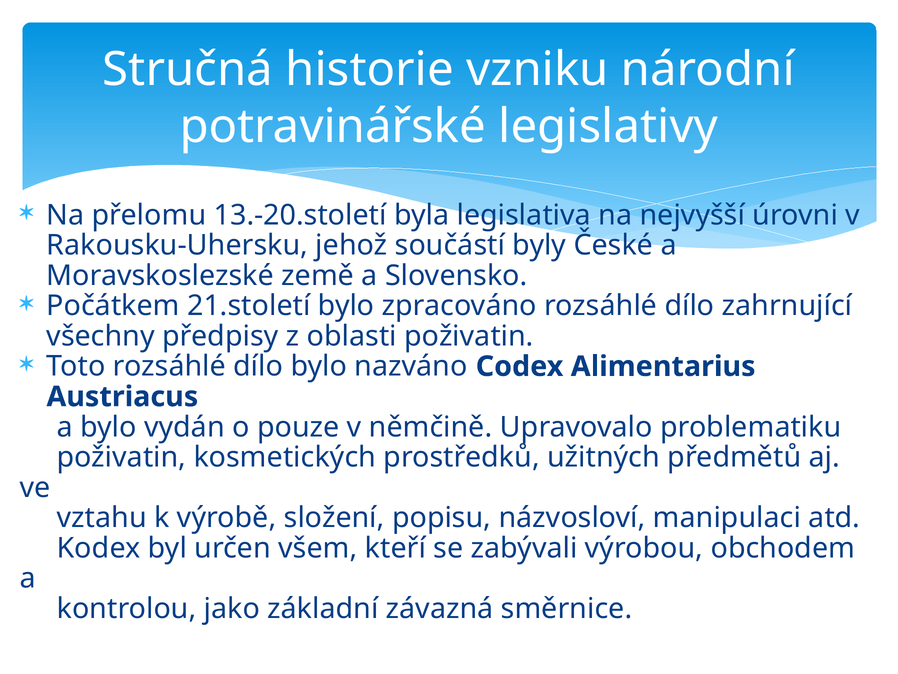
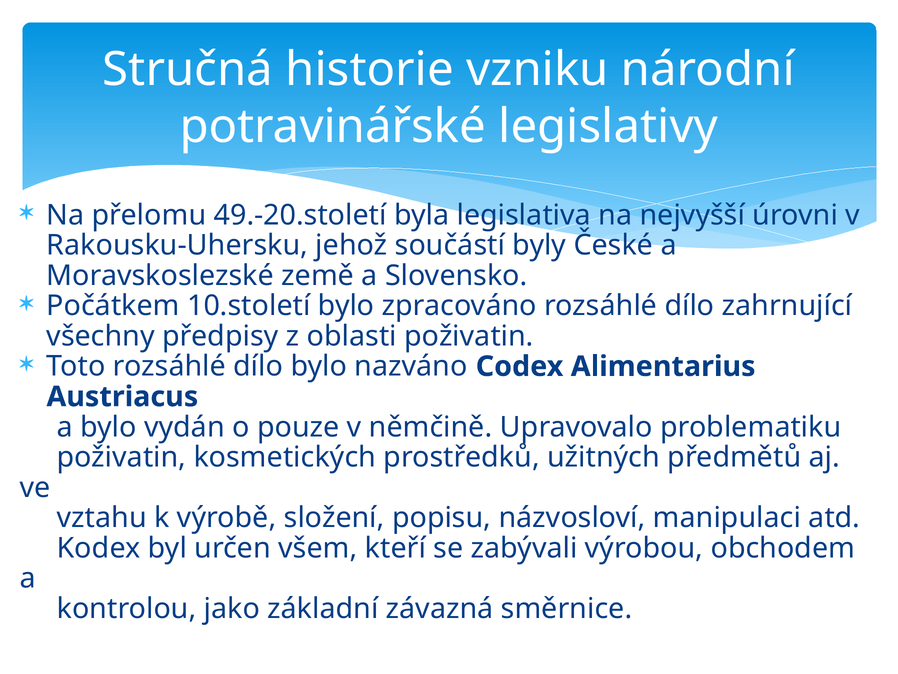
13.-20.století: 13.-20.století -> 49.-20.století
21.století: 21.století -> 10.století
